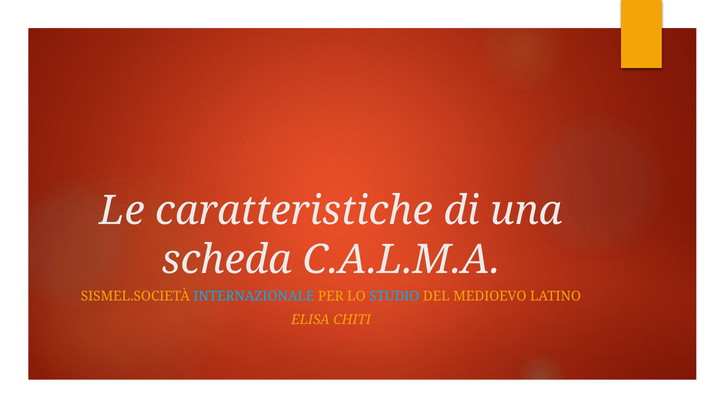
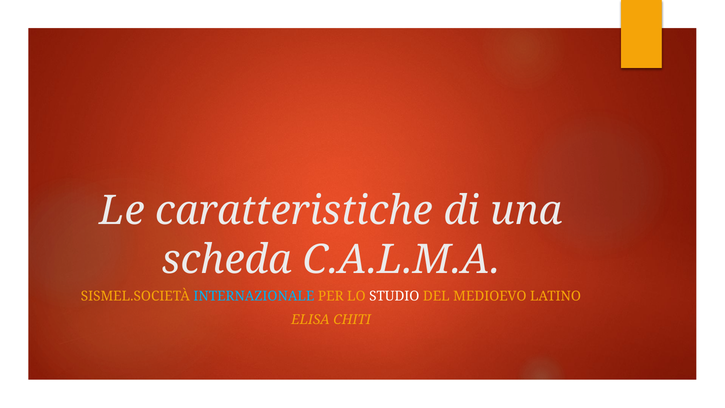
STUDIO colour: light blue -> white
